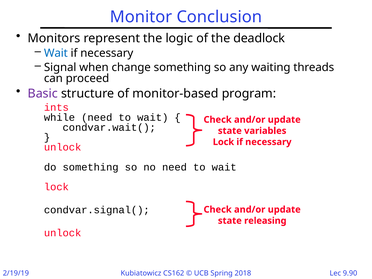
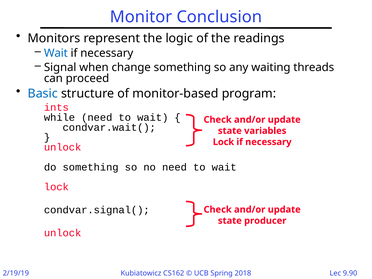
deadlock: deadlock -> readings
Basic colour: purple -> blue
releasing: releasing -> producer
